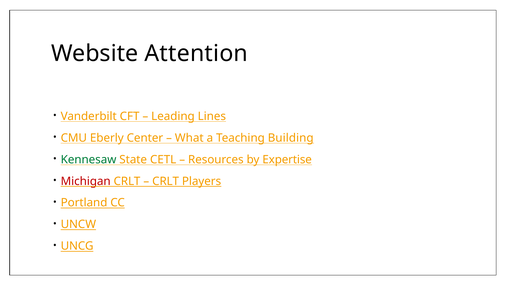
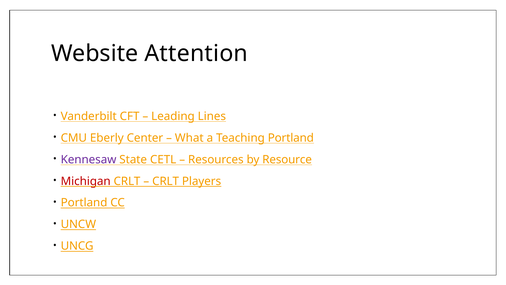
Teaching Building: Building -> Portland
Kennesaw colour: green -> purple
Expertise: Expertise -> Resource
